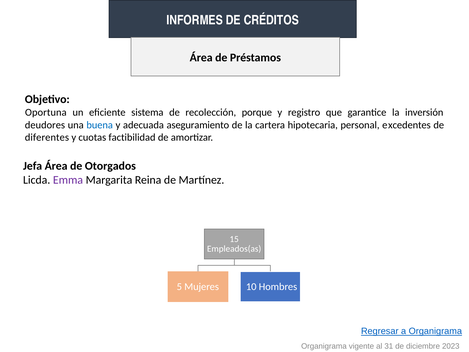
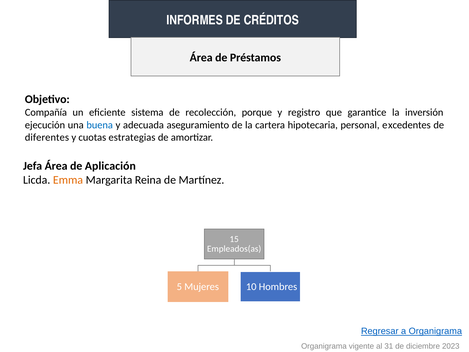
Oportuna: Oportuna -> Compañía
deudores: deudores -> ejecución
factibilidad: factibilidad -> estrategias
Otorgados: Otorgados -> Aplicación
Emma colour: purple -> orange
